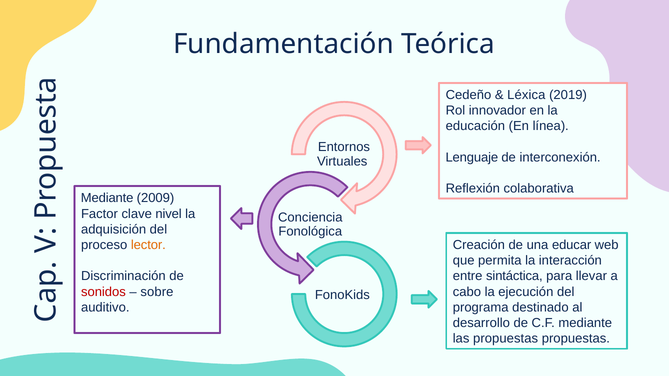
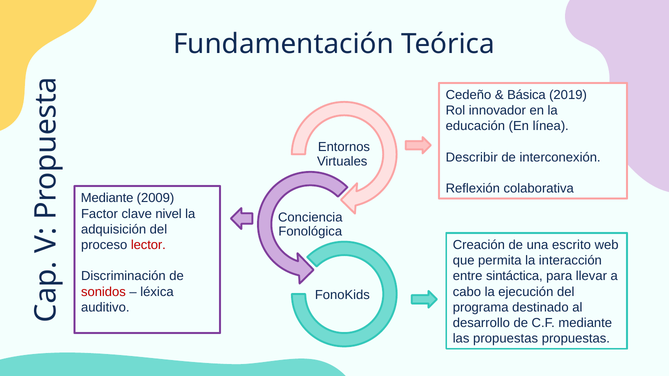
Léxica: Léxica -> Básica
Lenguaje: Lenguaje -> Describir
lector colour: orange -> red
educar: educar -> escrito
sobre: sobre -> léxica
